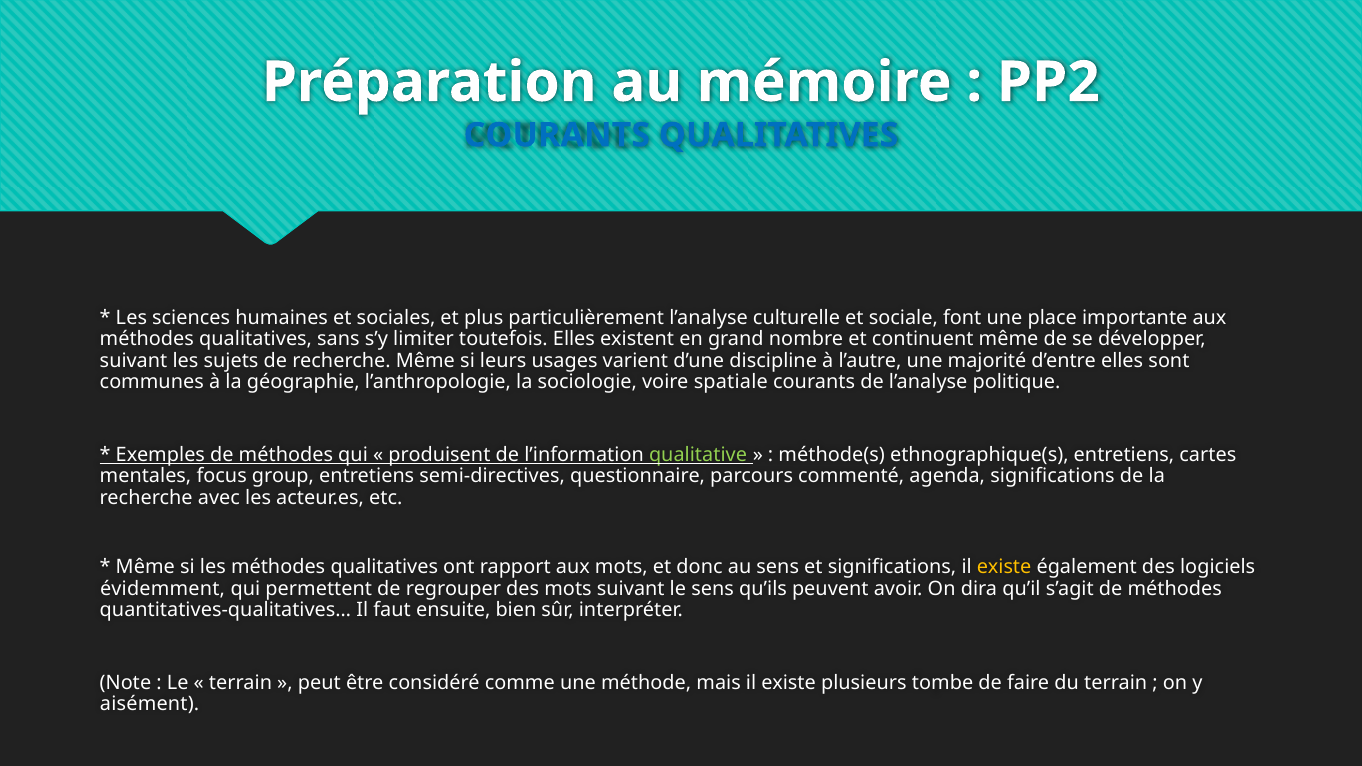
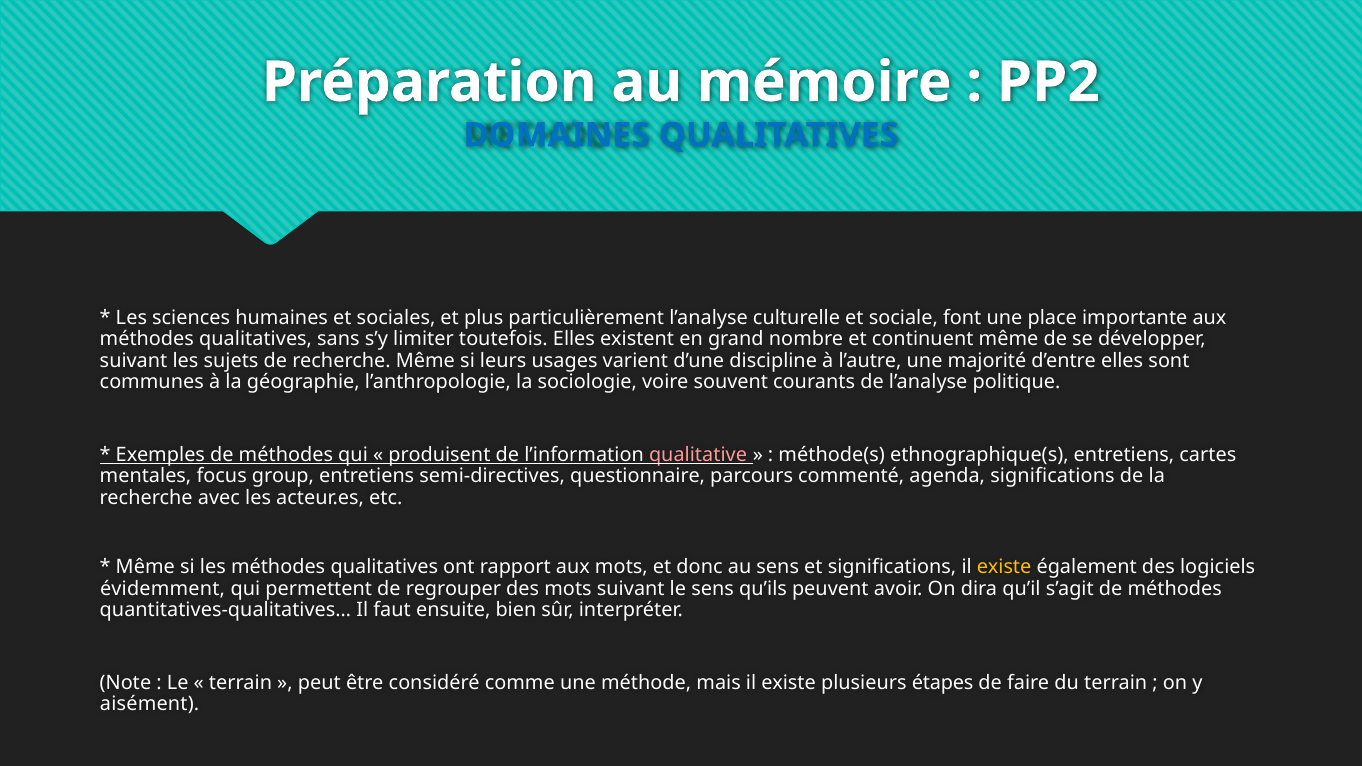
COURANTS at (557, 135): COURANTS -> DOMAINES
spatiale: spatiale -> souvent
qualitative colour: light green -> pink
tombe: tombe -> étapes
